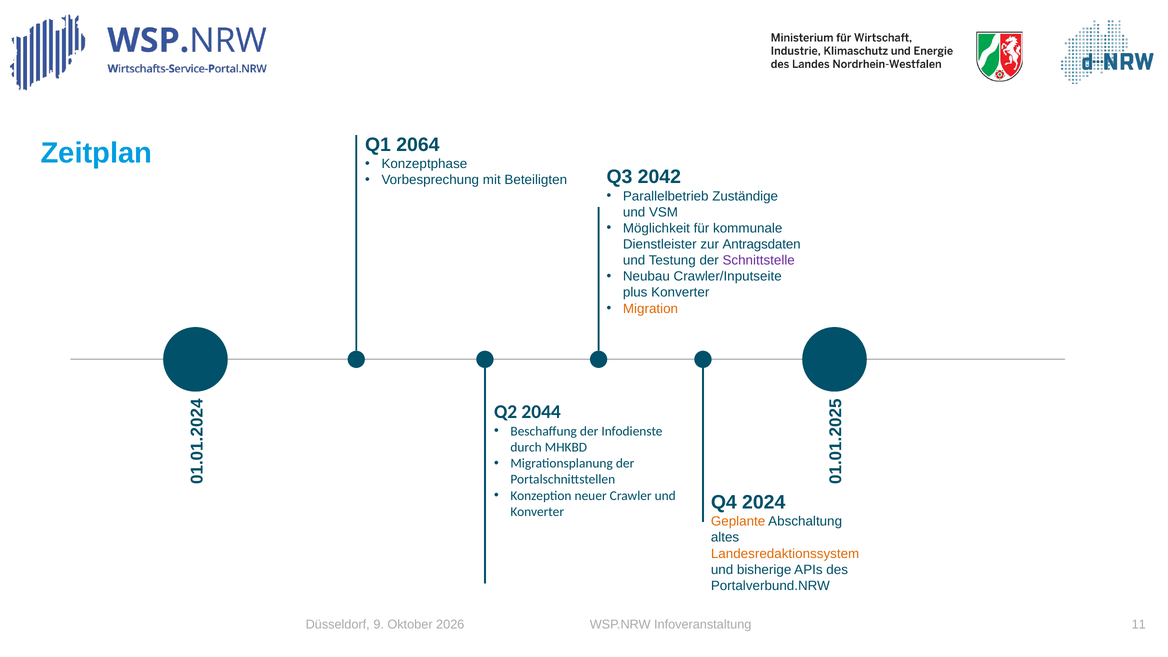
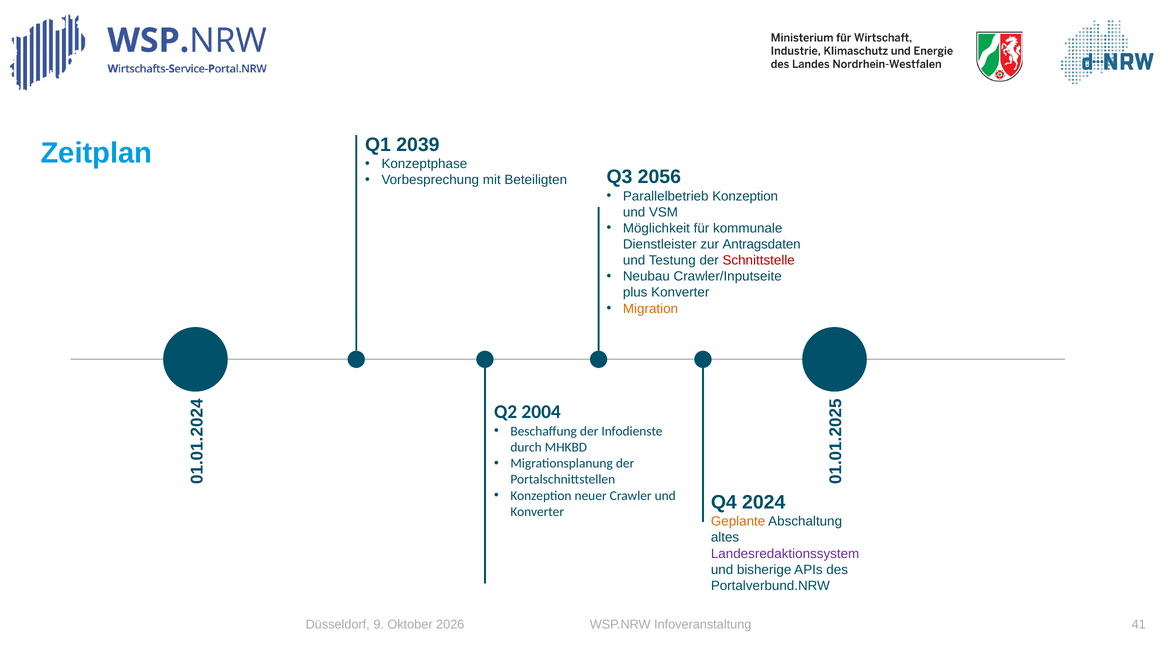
2064: 2064 -> 2039
2042: 2042 -> 2056
Parallelbetrieb Zuständige: Zuständige -> Konzeption
Schnittstelle colour: purple -> red
2044: 2044 -> 2004
Landesredaktionssystem colour: orange -> purple
11: 11 -> 41
